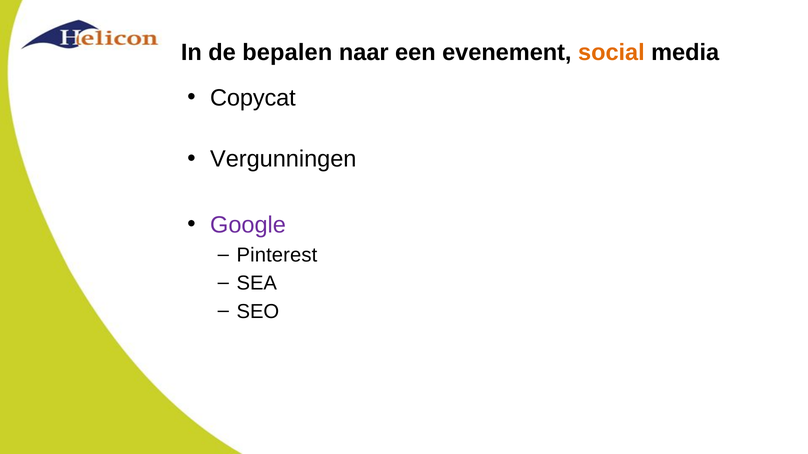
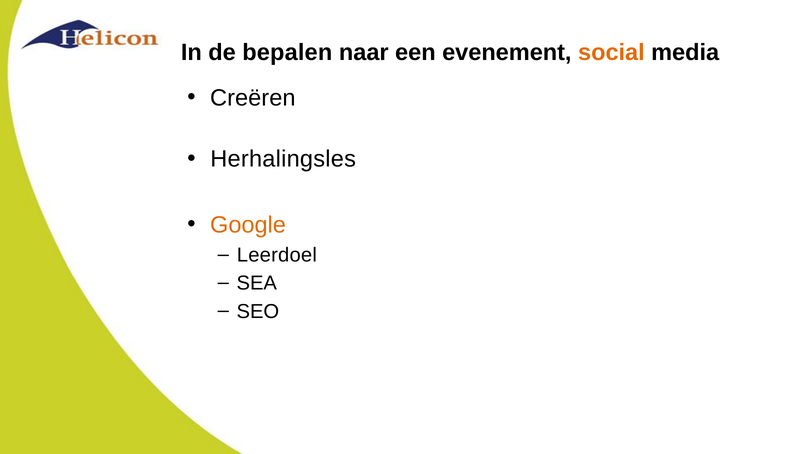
Copycat: Copycat -> Creëren
Vergunningen: Vergunningen -> Herhalingsles
Google colour: purple -> orange
Pinterest: Pinterest -> Leerdoel
